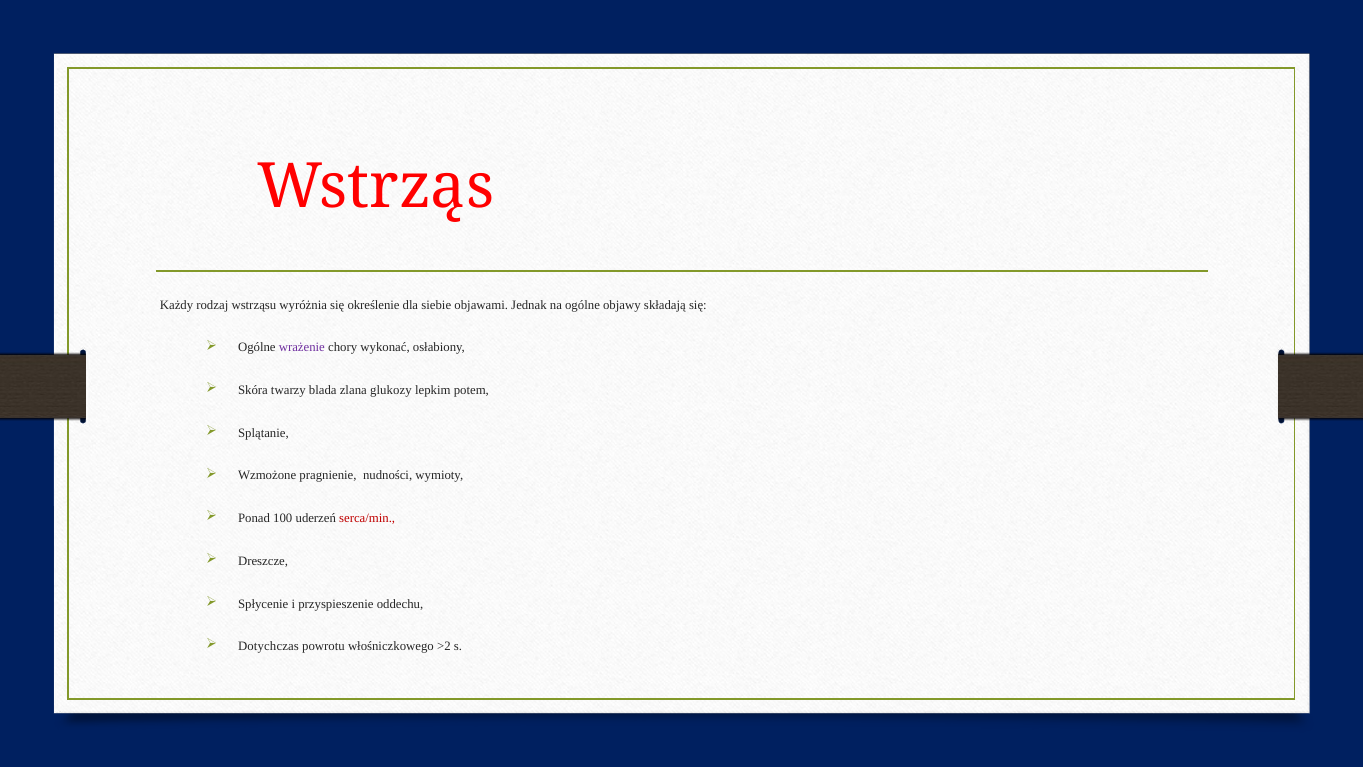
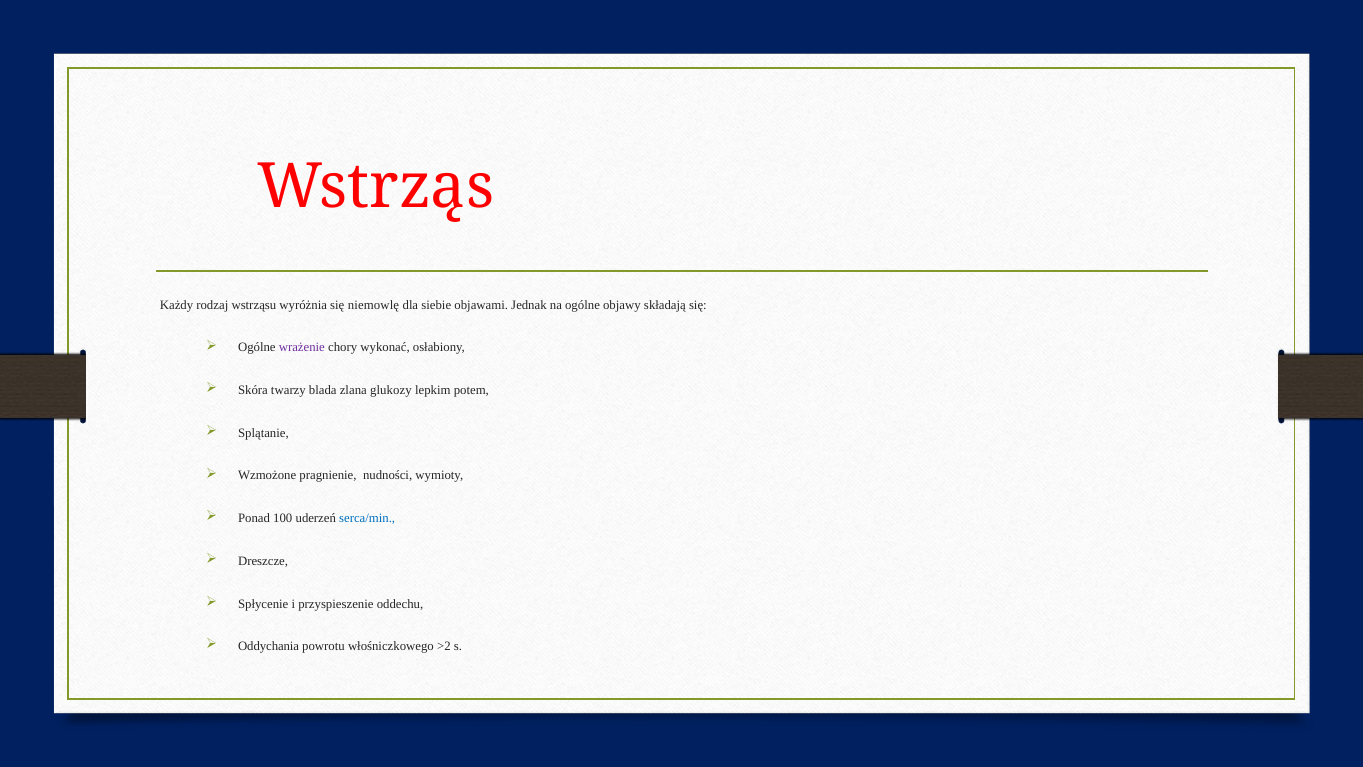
określenie: określenie -> niemowlę
serca/min colour: red -> blue
Dotychczas: Dotychczas -> Oddychania
